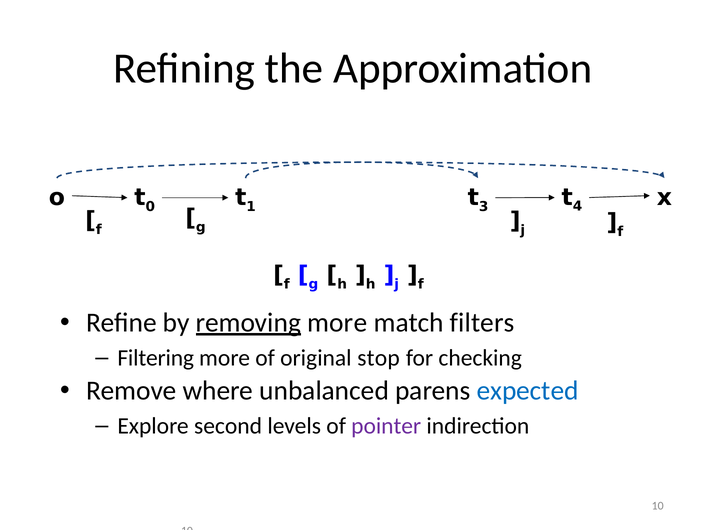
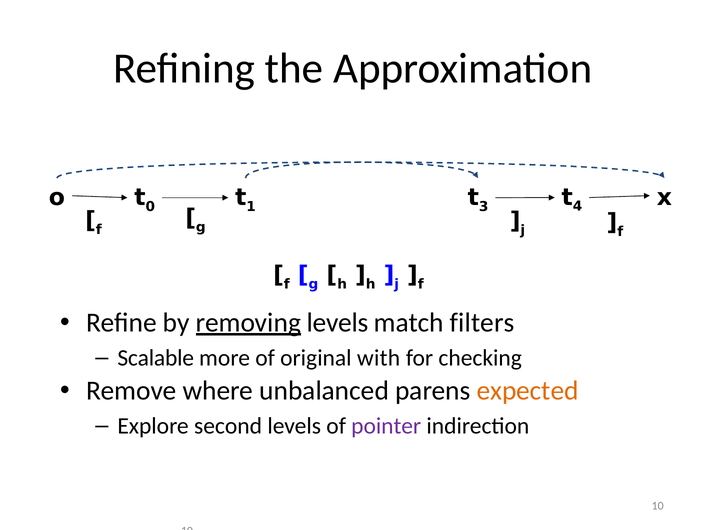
removing more: more -> levels
Filtering: Filtering -> Scalable
stop: stop -> with
expected colour: blue -> orange
